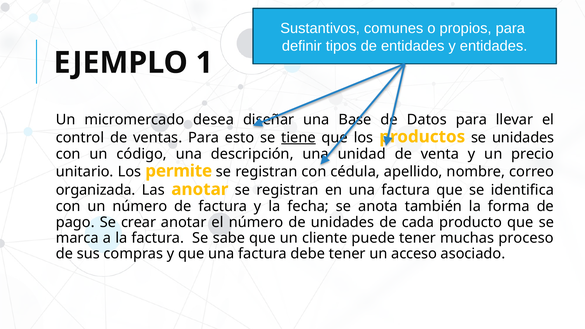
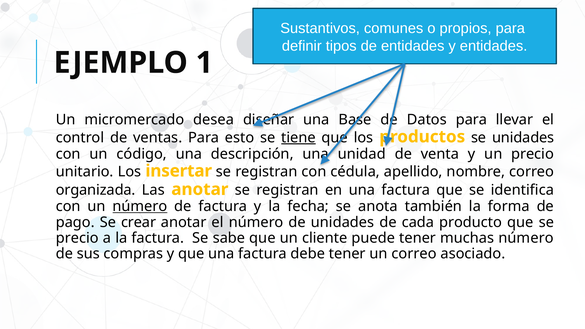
permite: permite -> insertar
número at (140, 206) underline: none -> present
marca at (77, 238): marca -> precio
muchas proceso: proceso -> número
un acceso: acceso -> correo
